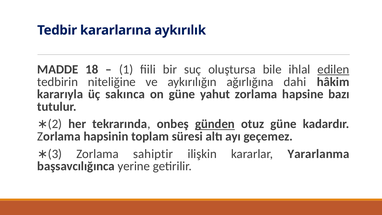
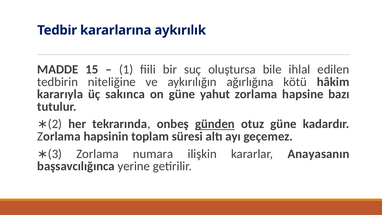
18: 18 -> 15
edilen underline: present -> none
dahi: dahi -> kötü
sahiptir: sahiptir -> numara
Yararlanma: Yararlanma -> Anayasanın
